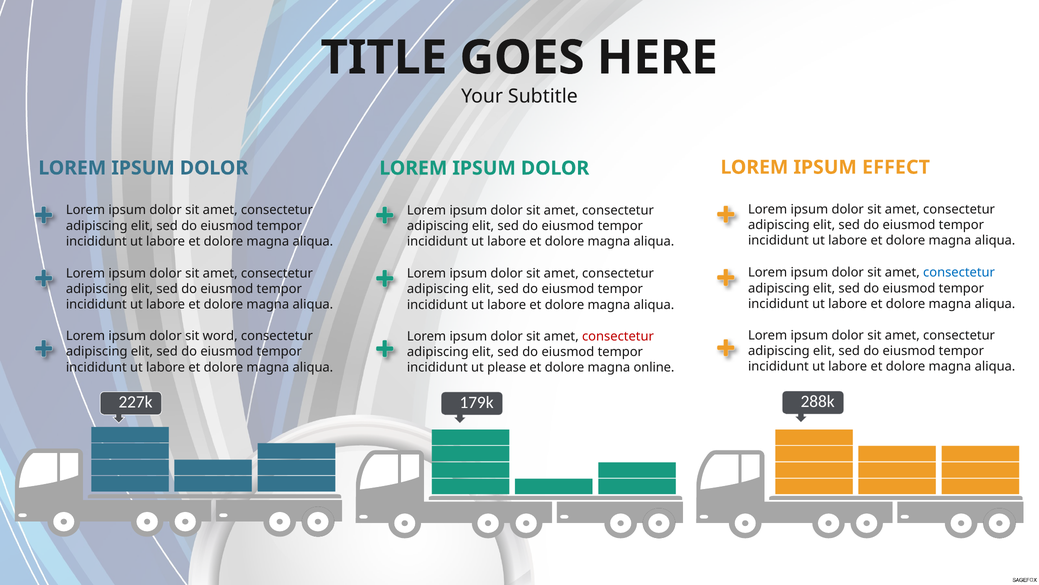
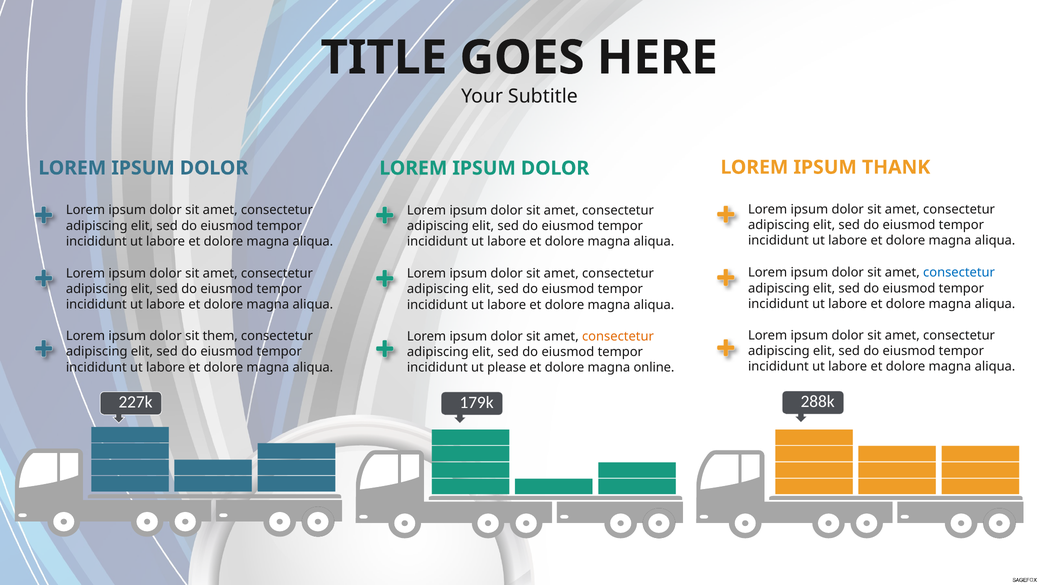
EFFECT: EFFECT -> THANK
word: word -> them
consectetur at (618, 336) colour: red -> orange
